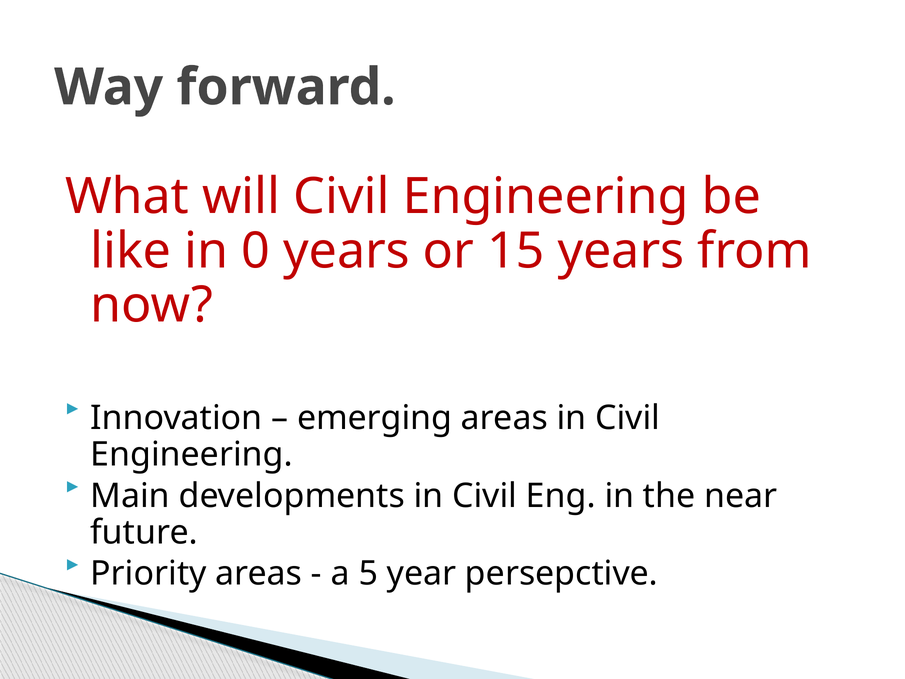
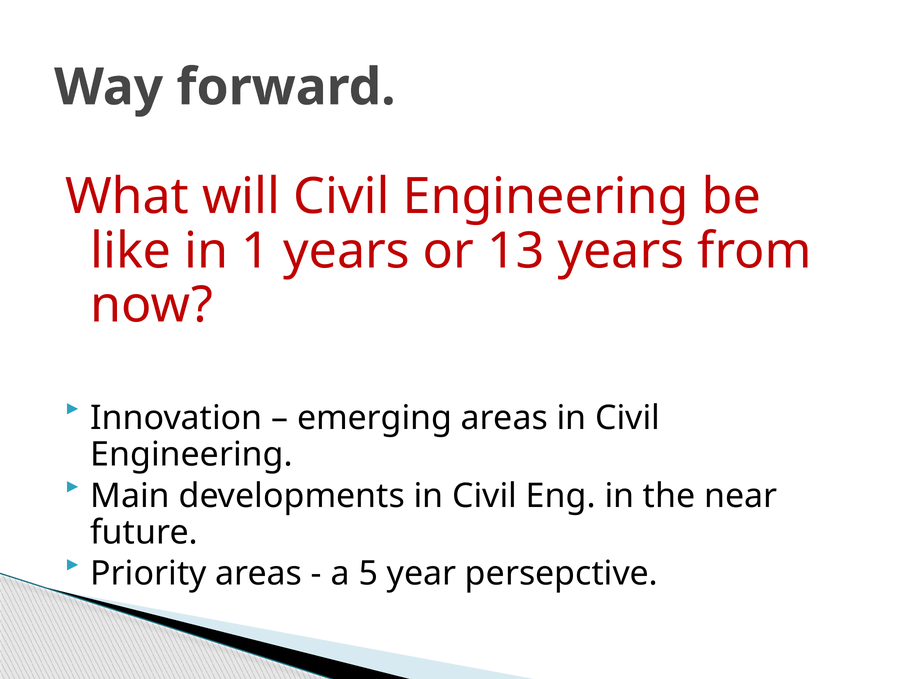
0: 0 -> 1
15: 15 -> 13
